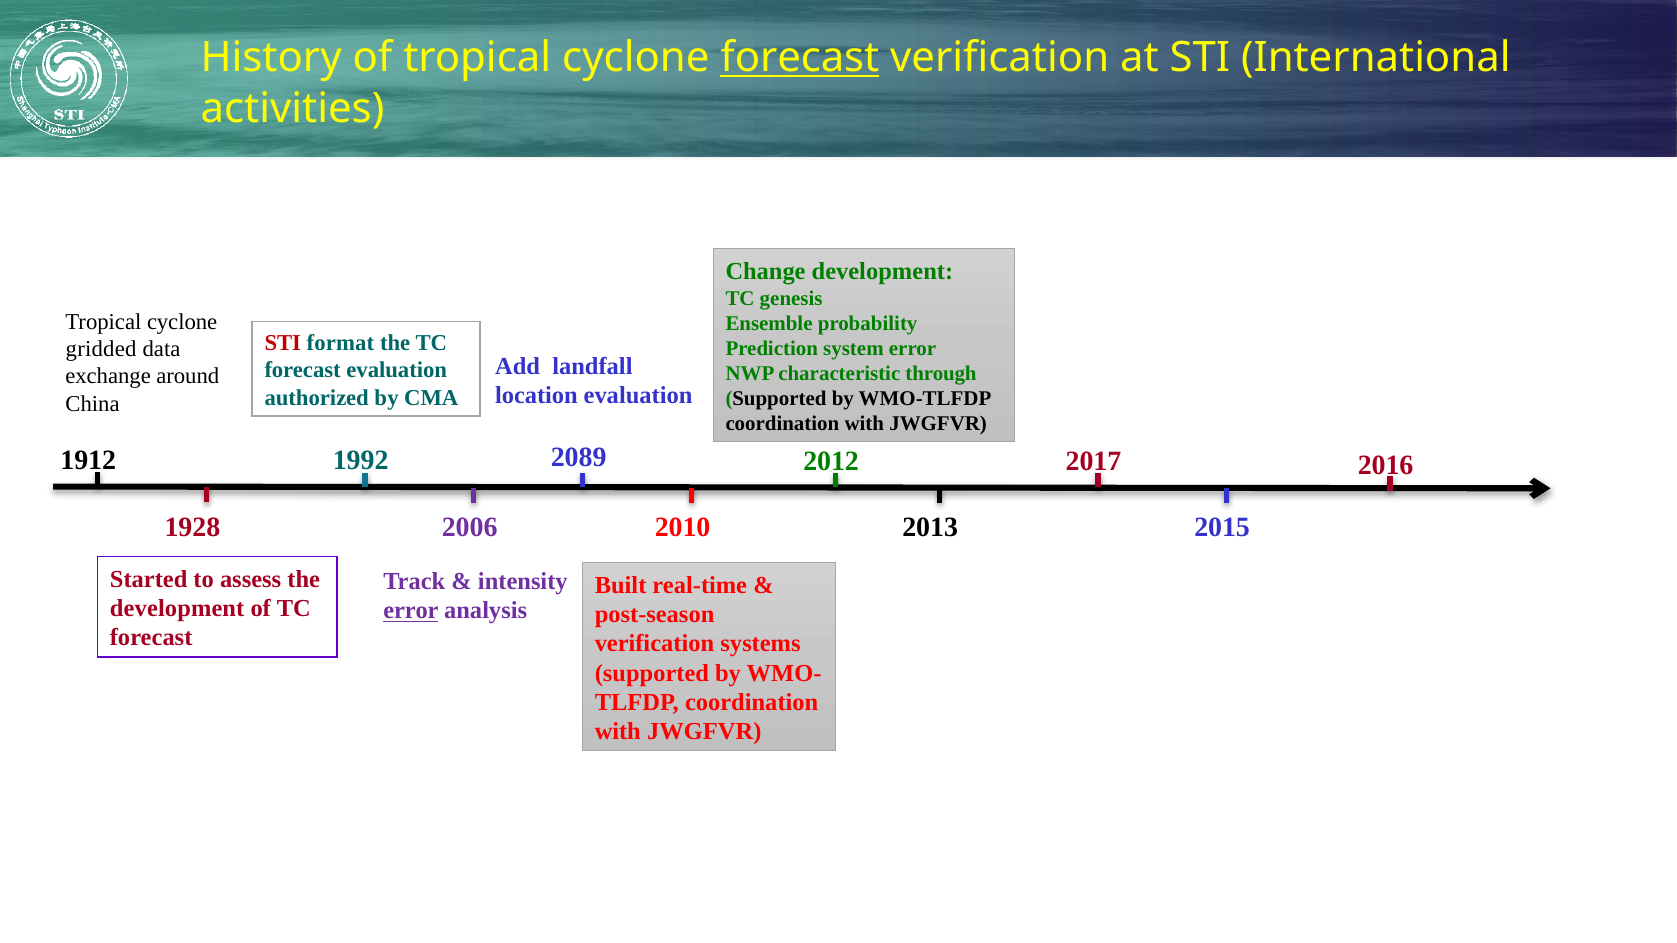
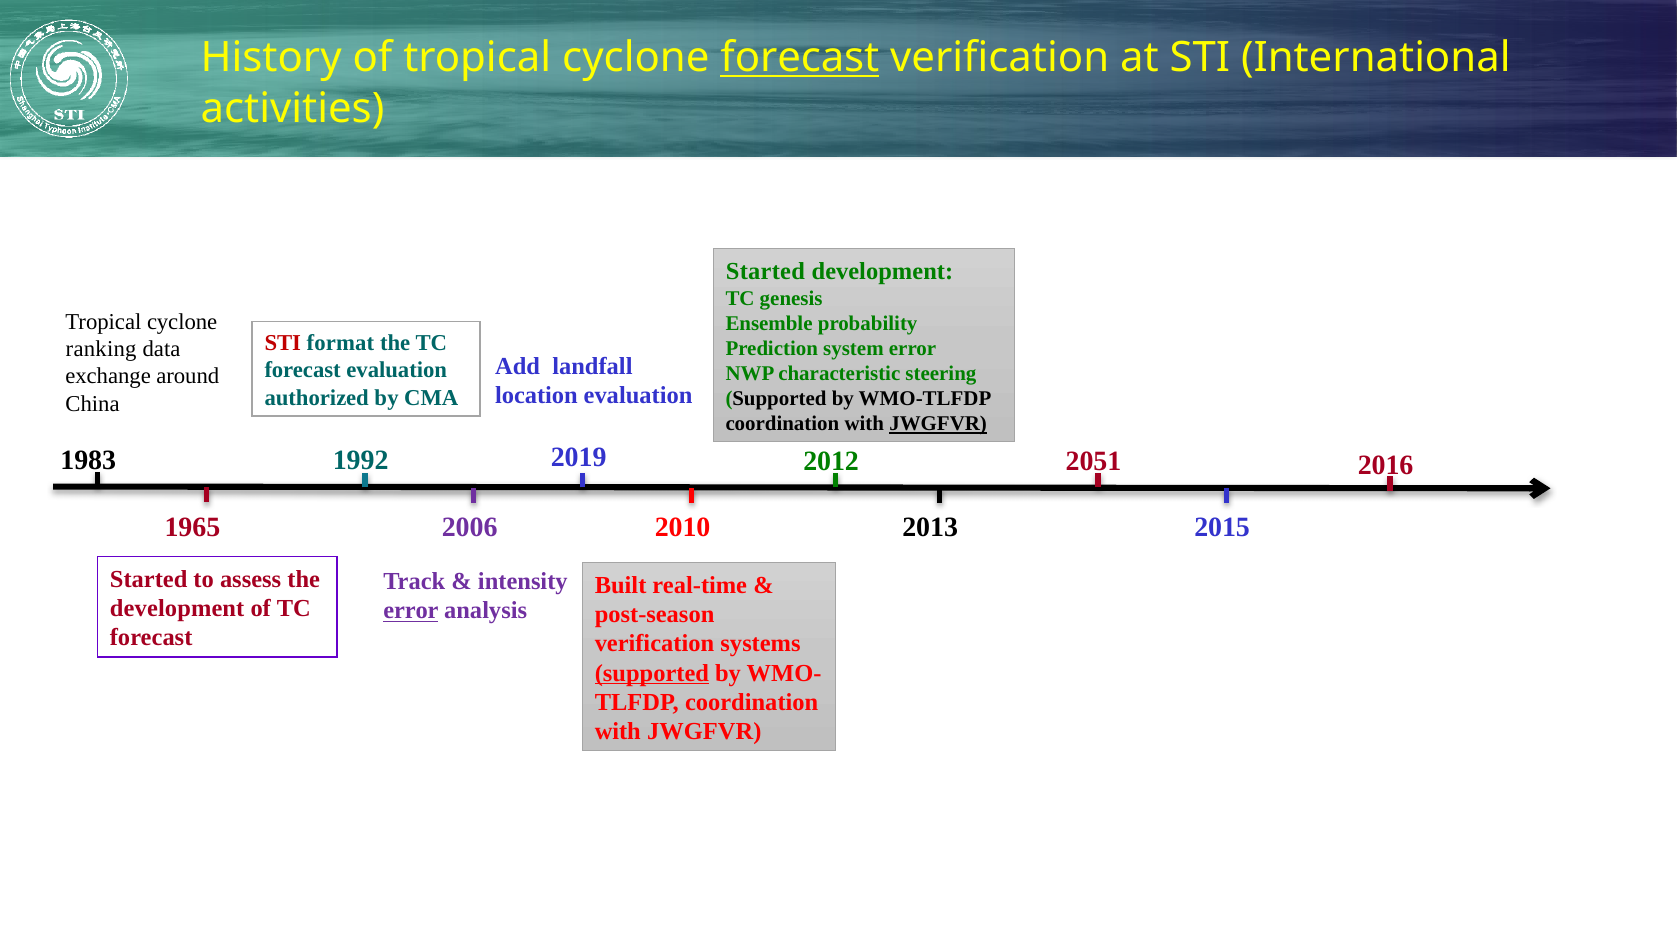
Change at (766, 271): Change -> Started
gridded: gridded -> ranking
through: through -> steering
JWGFVR at (938, 424) underline: none -> present
2089: 2089 -> 2019
1912: 1912 -> 1983
2017: 2017 -> 2051
1928: 1928 -> 1965
supported at (652, 673) underline: none -> present
